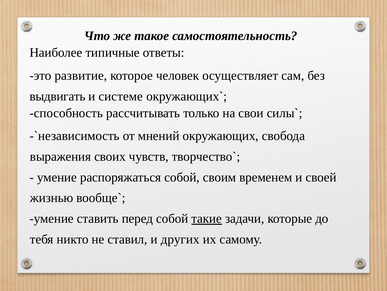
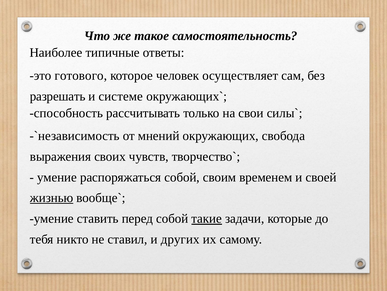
развитие: развитие -> готового
выдвигать: выдвигать -> разрешать
жизнью underline: none -> present
